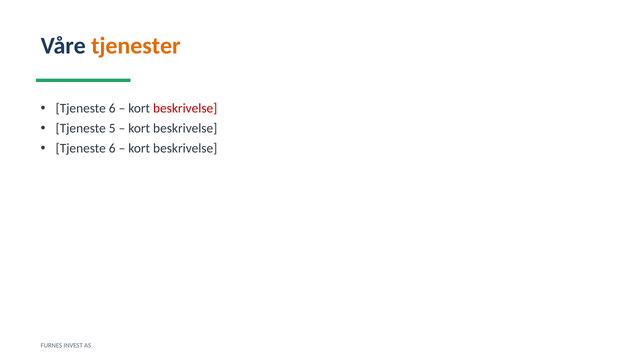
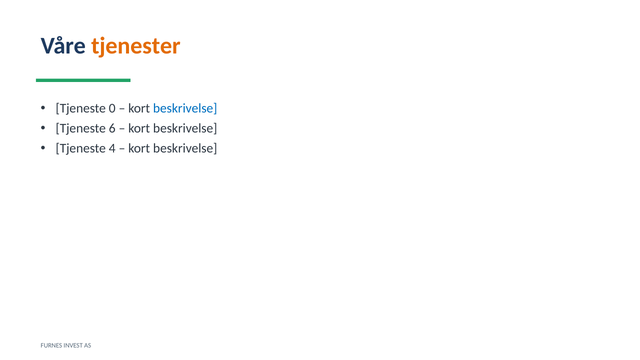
6 at (112, 108): 6 -> 0
beskrivelse at (185, 108) colour: red -> blue
5: 5 -> 6
6 at (112, 148): 6 -> 4
